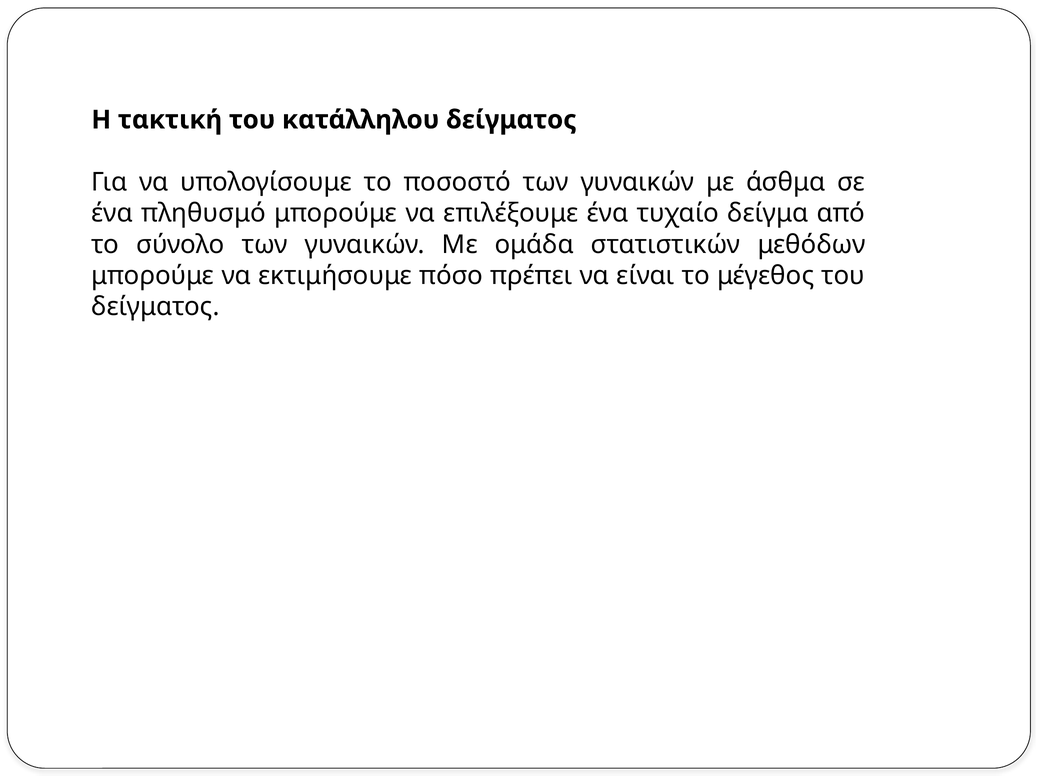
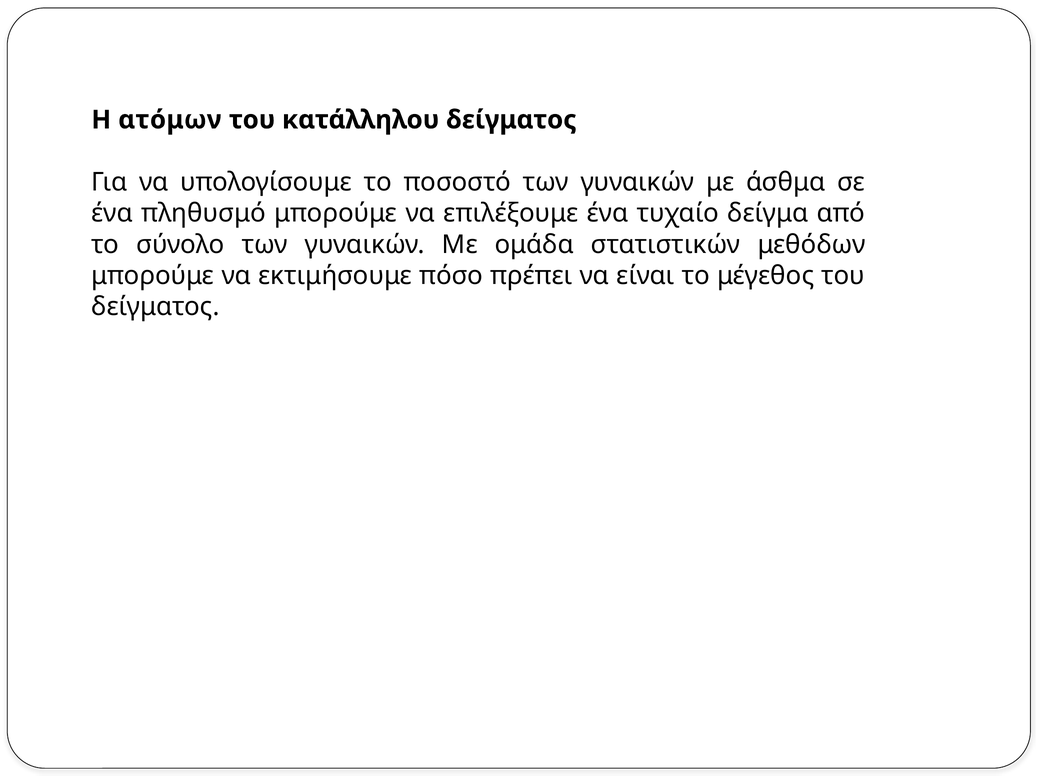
τακτική: τακτική -> ατόμων
